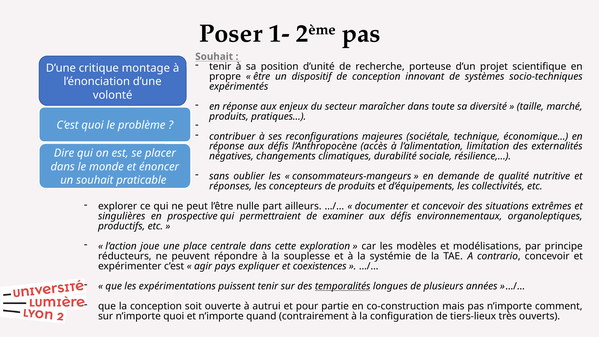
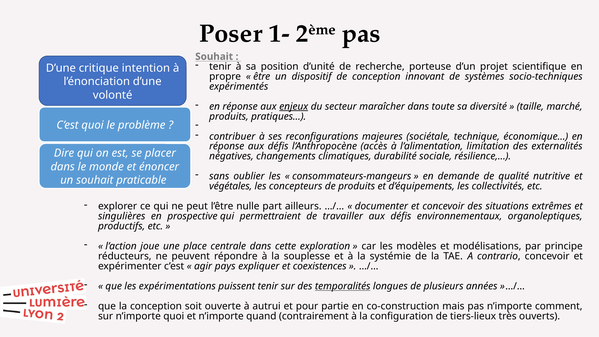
montage: montage -> intention
enjeux underline: none -> present
réponses: réponses -> végétales
examiner: examiner -> travailler
